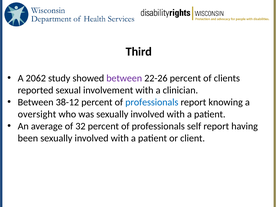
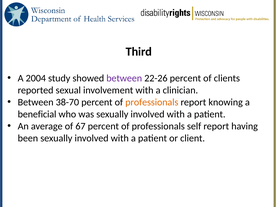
2062: 2062 -> 2004
38-12: 38-12 -> 38-70
professionals at (152, 102) colour: blue -> orange
oversight: oversight -> beneficial
32: 32 -> 67
